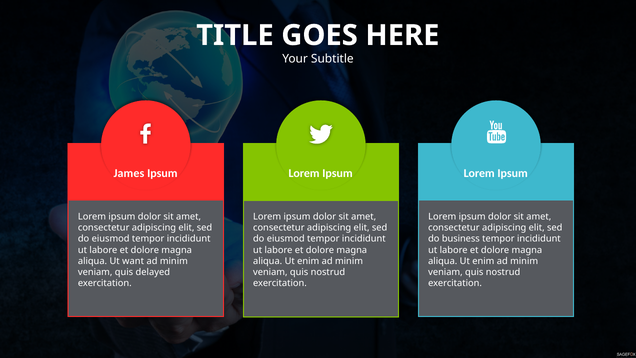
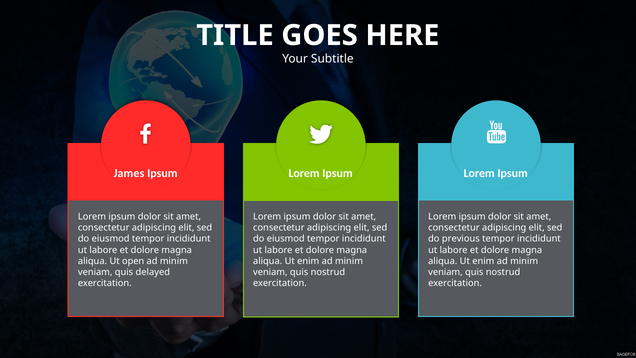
business: business -> previous
want: want -> open
